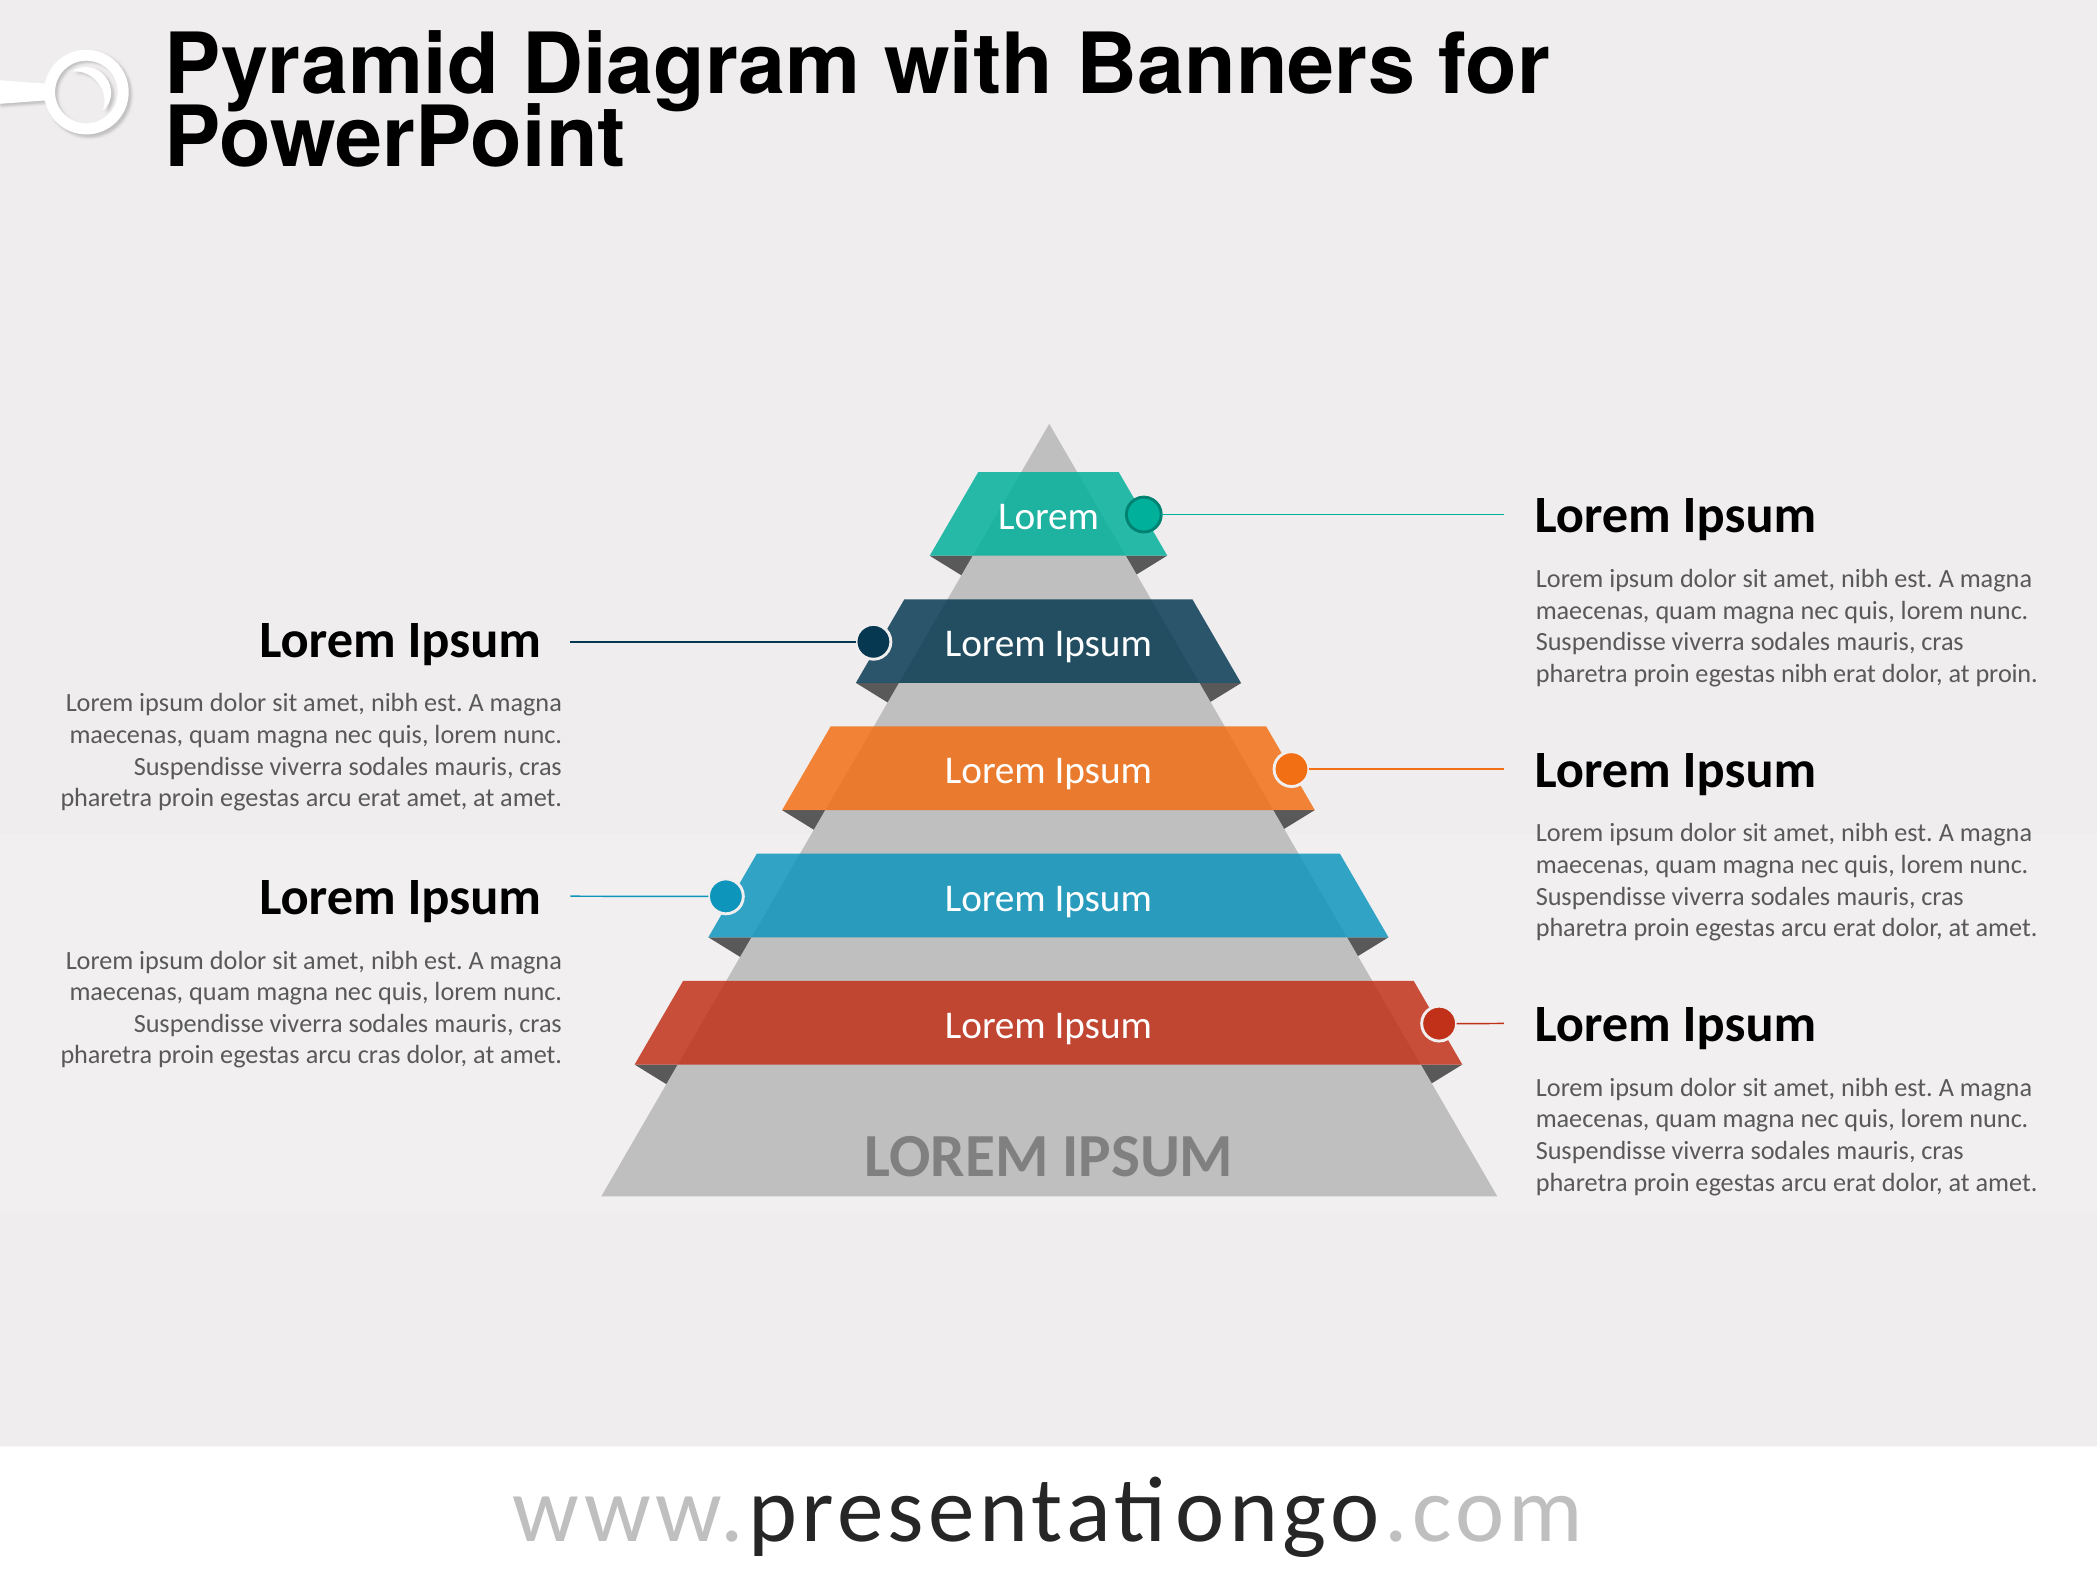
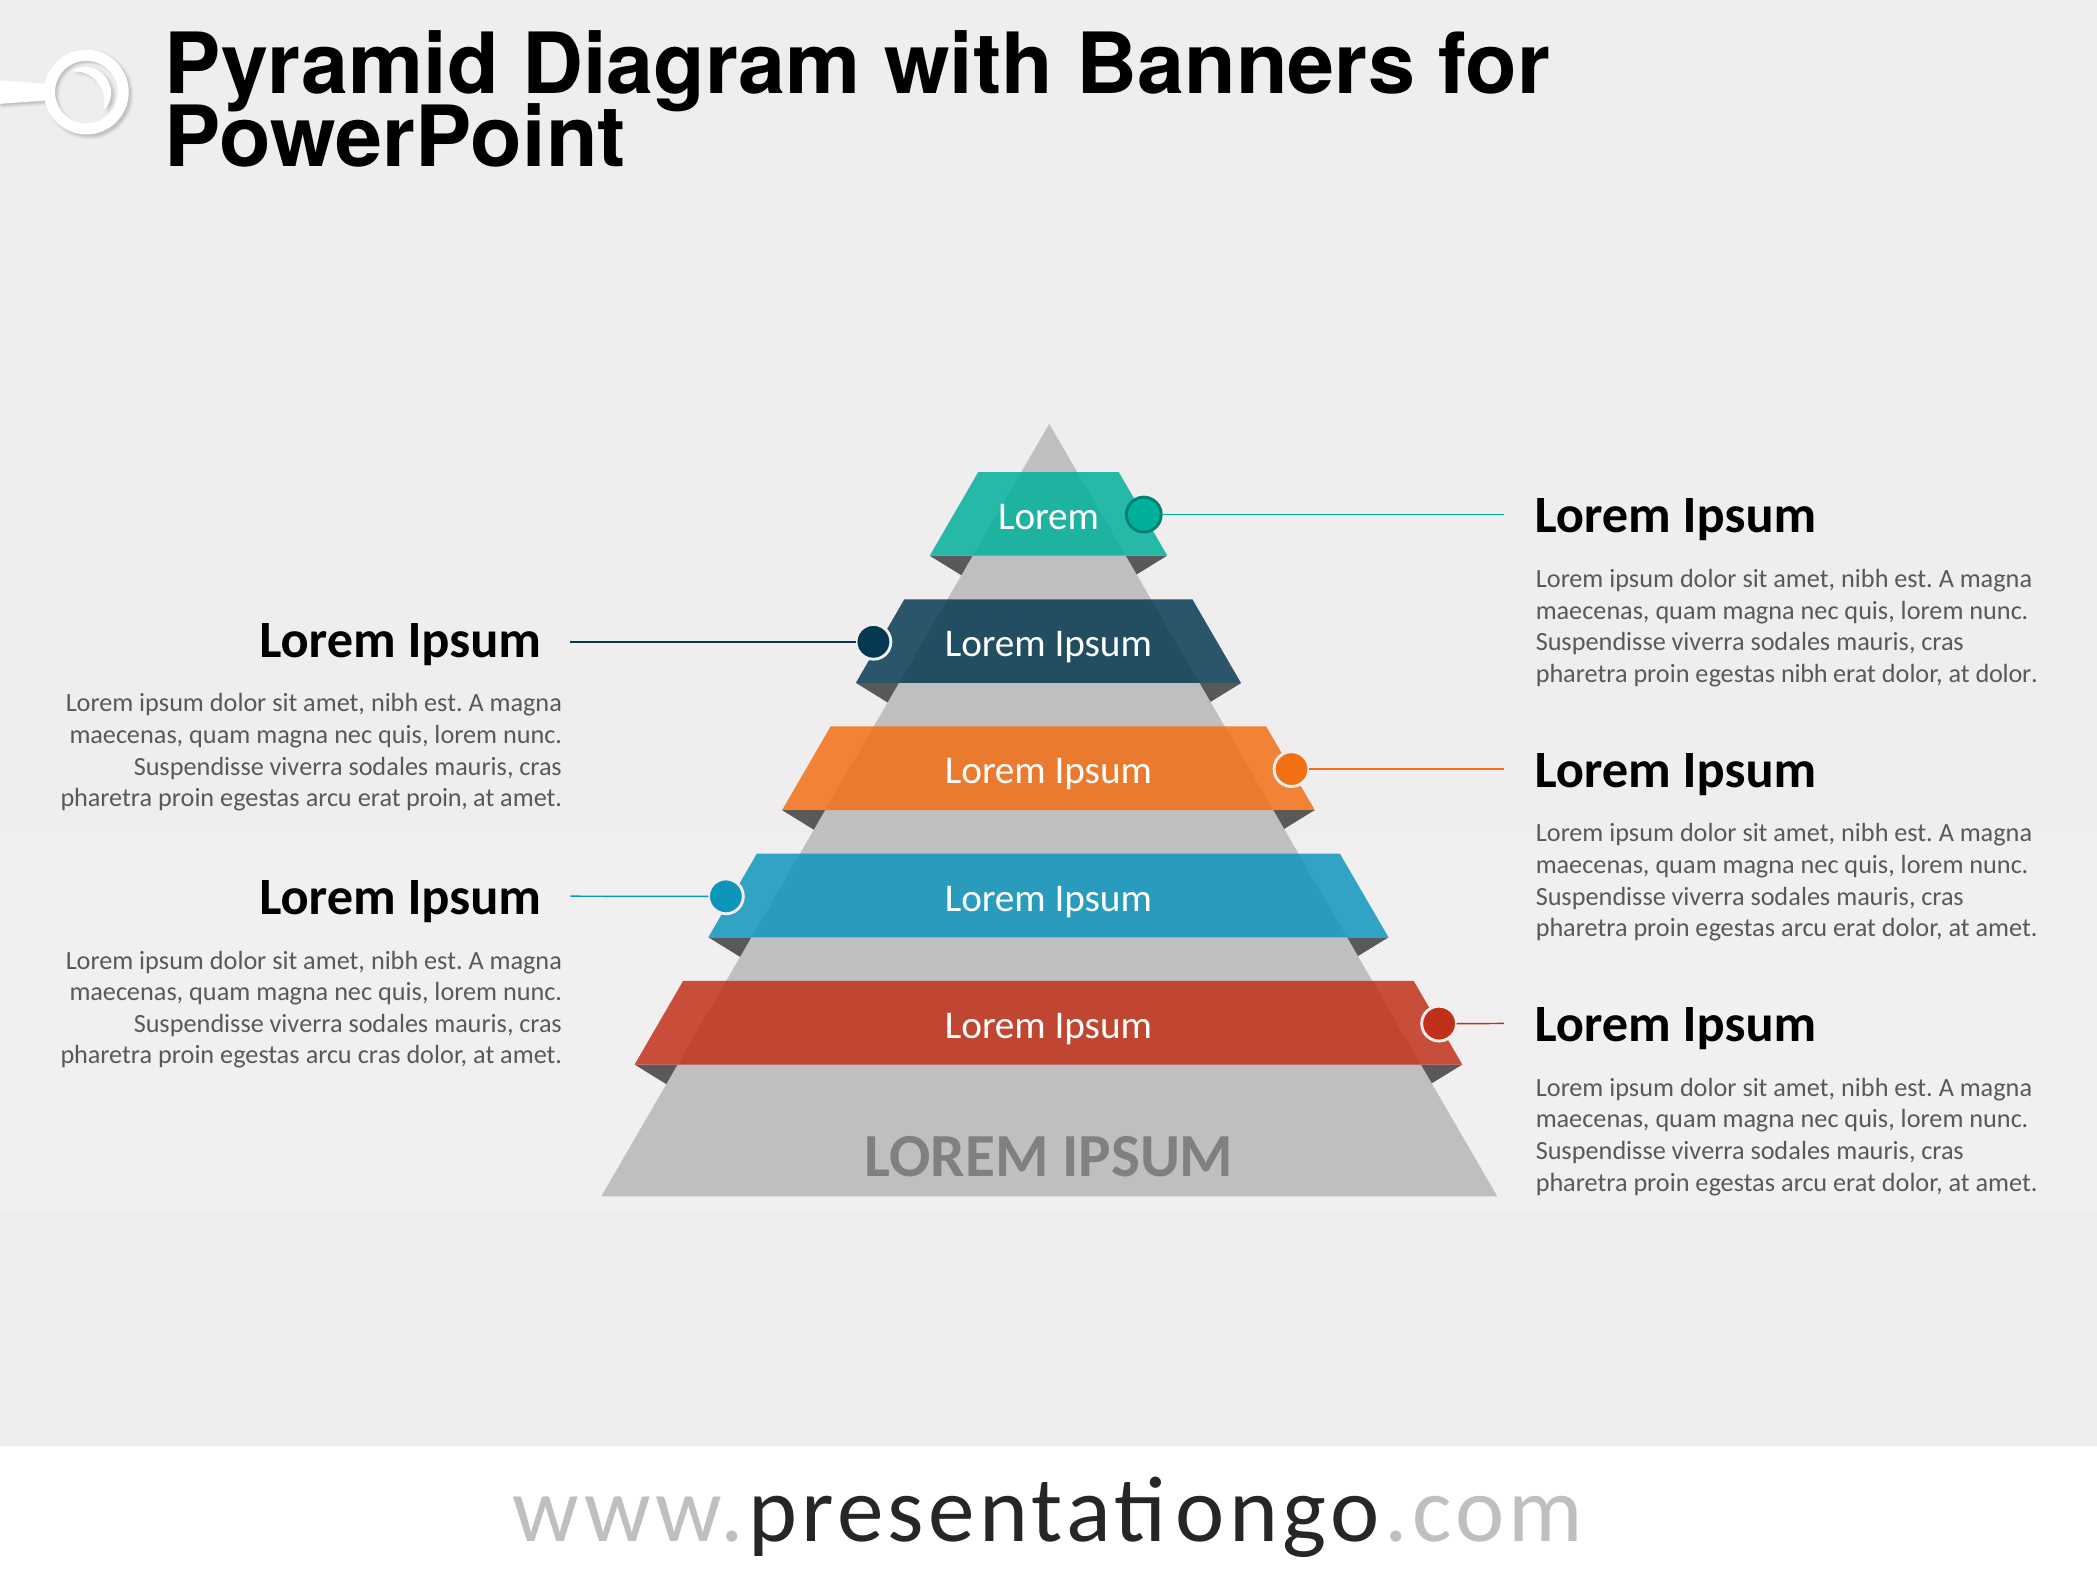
at proin: proin -> dolor
erat amet: amet -> proin
